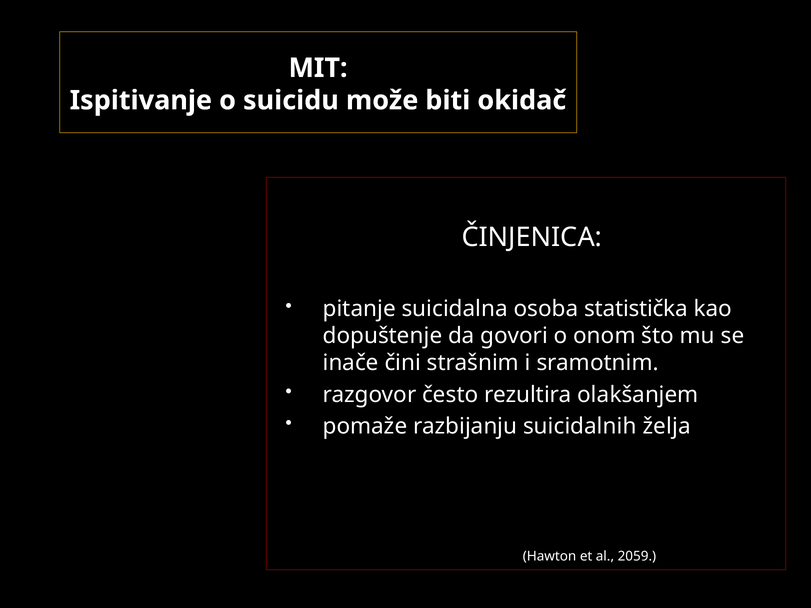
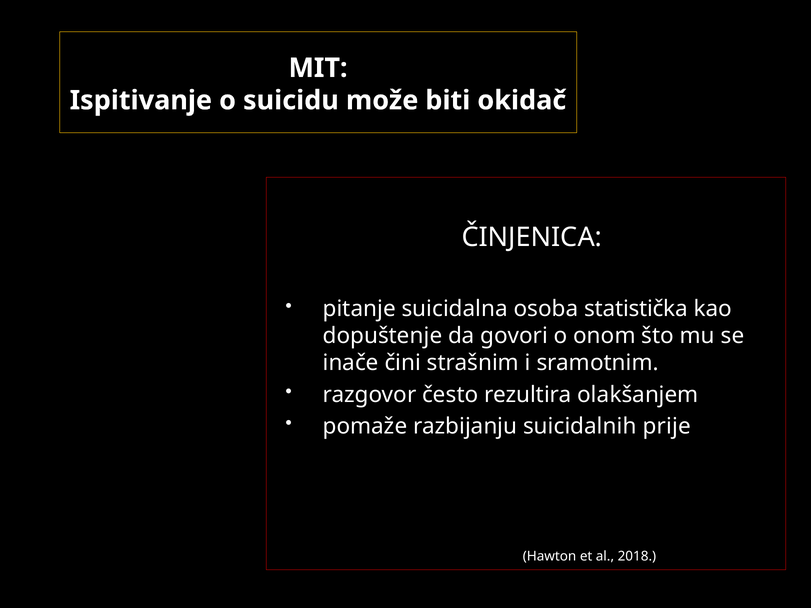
želja: želja -> prije
2059: 2059 -> 2018
